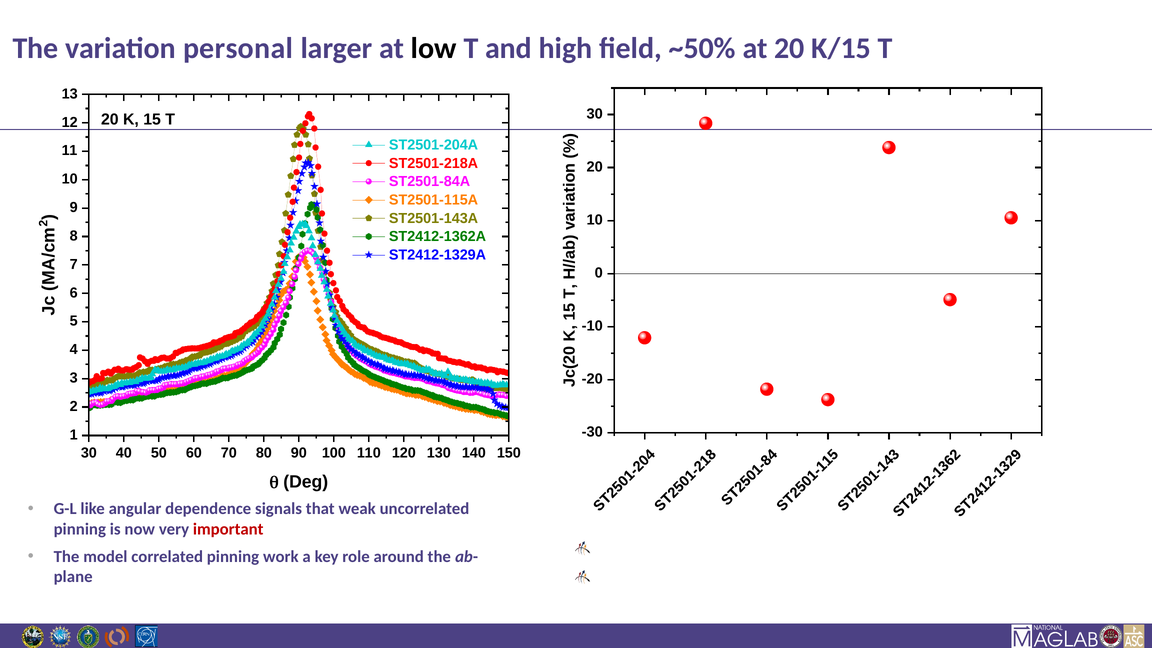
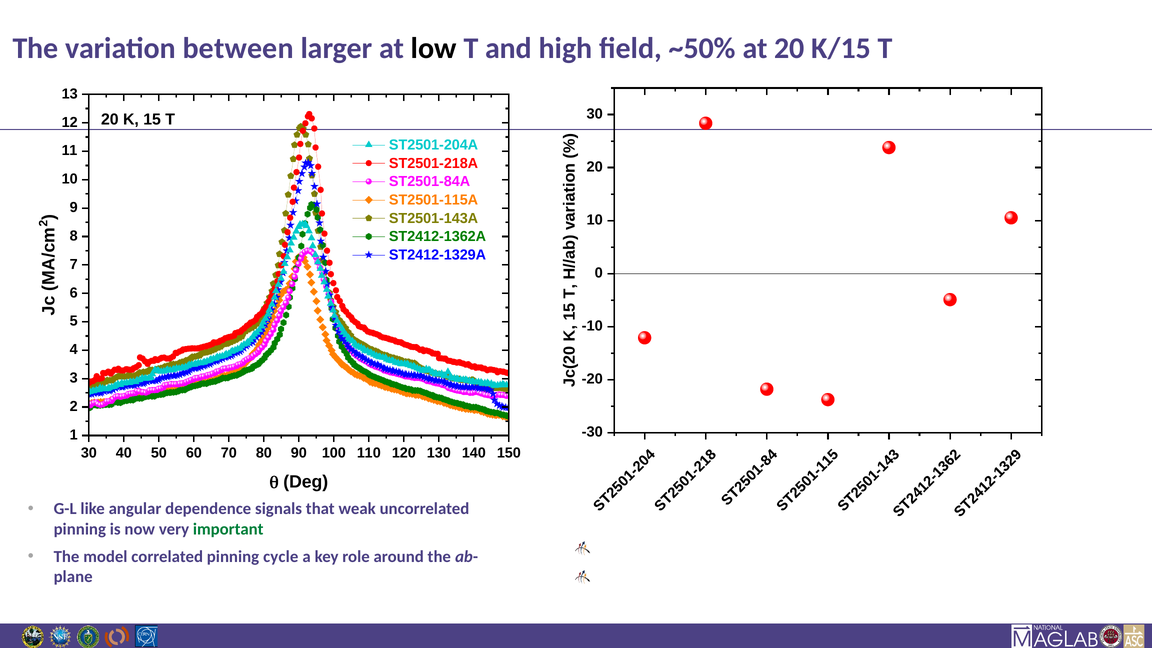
personal: personal -> between
important colour: red -> green
work: work -> cycle
